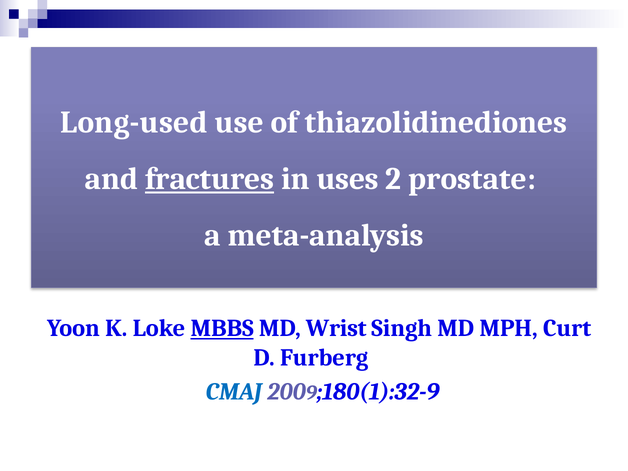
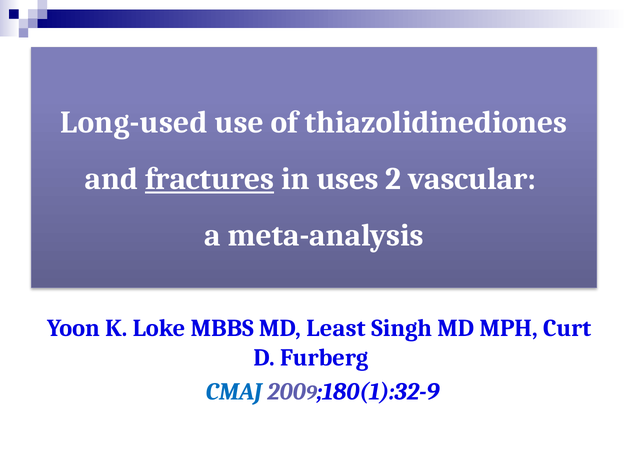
prostate: prostate -> vascular
MBBS underline: present -> none
Wrist: Wrist -> Least
